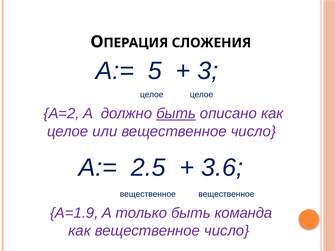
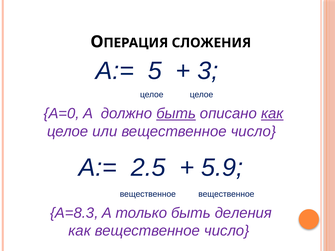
A=2: A=2 -> A=0
как at (272, 114) underline: none -> present
3.6: 3.6 -> 5.9
A=1.9: A=1.9 -> A=8.3
команда: команда -> деления
